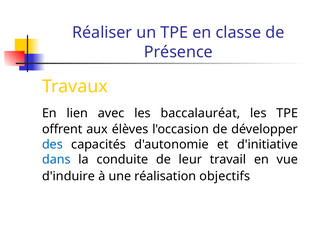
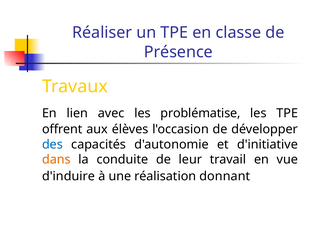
baccalauréat: baccalauréat -> problématise
dans colour: blue -> orange
objectifs: objectifs -> donnant
